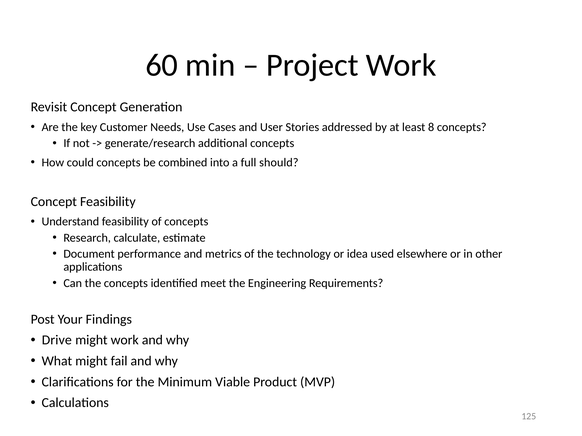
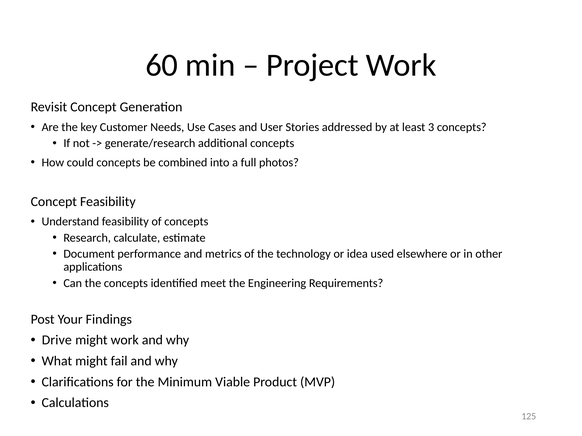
8: 8 -> 3
should: should -> photos
